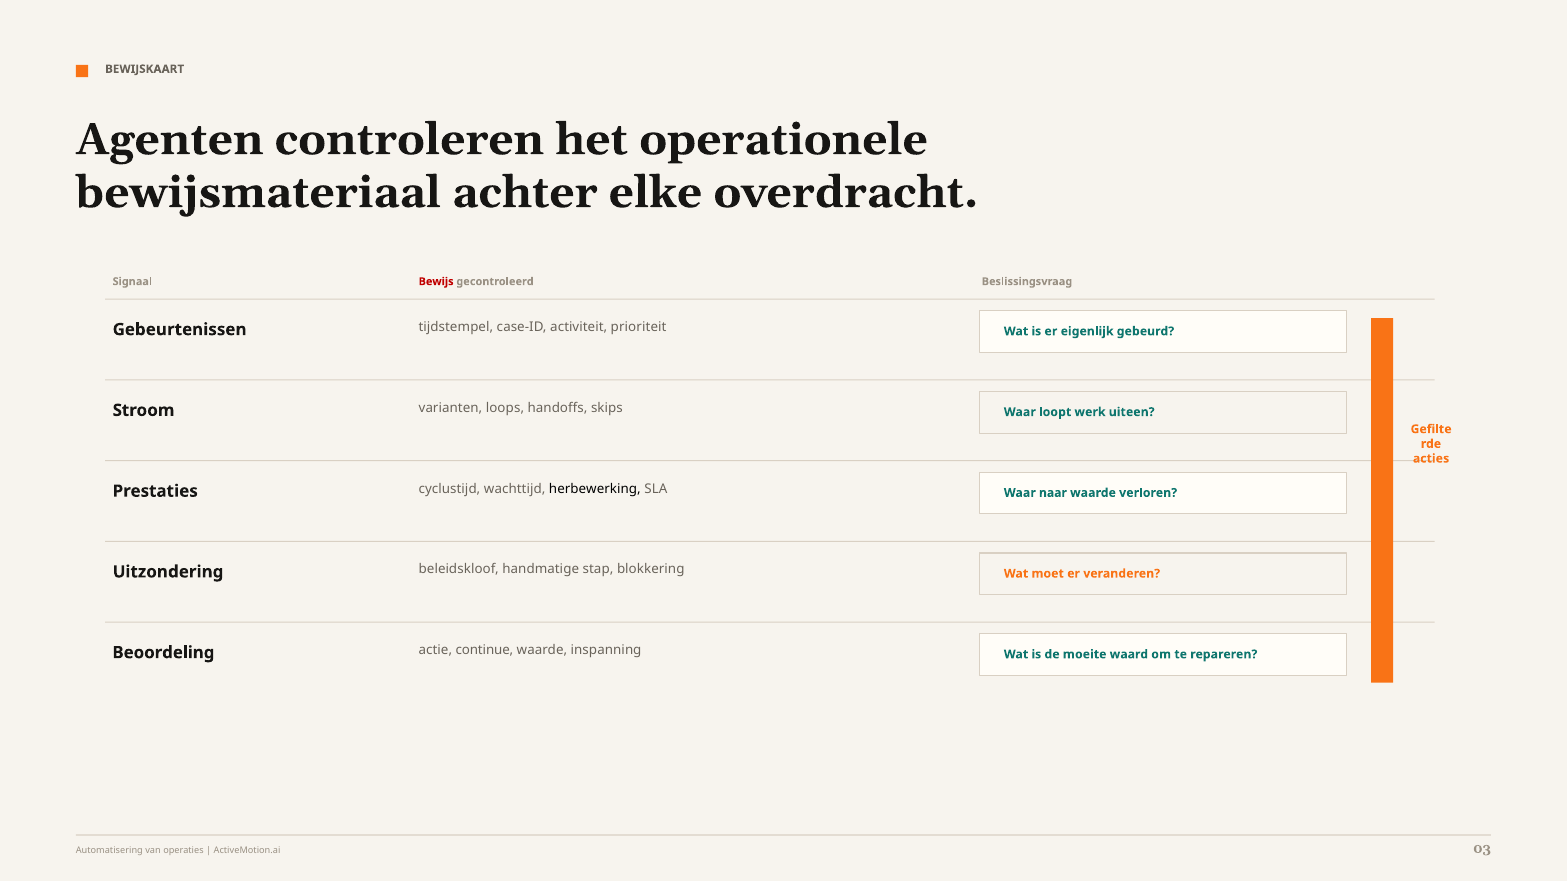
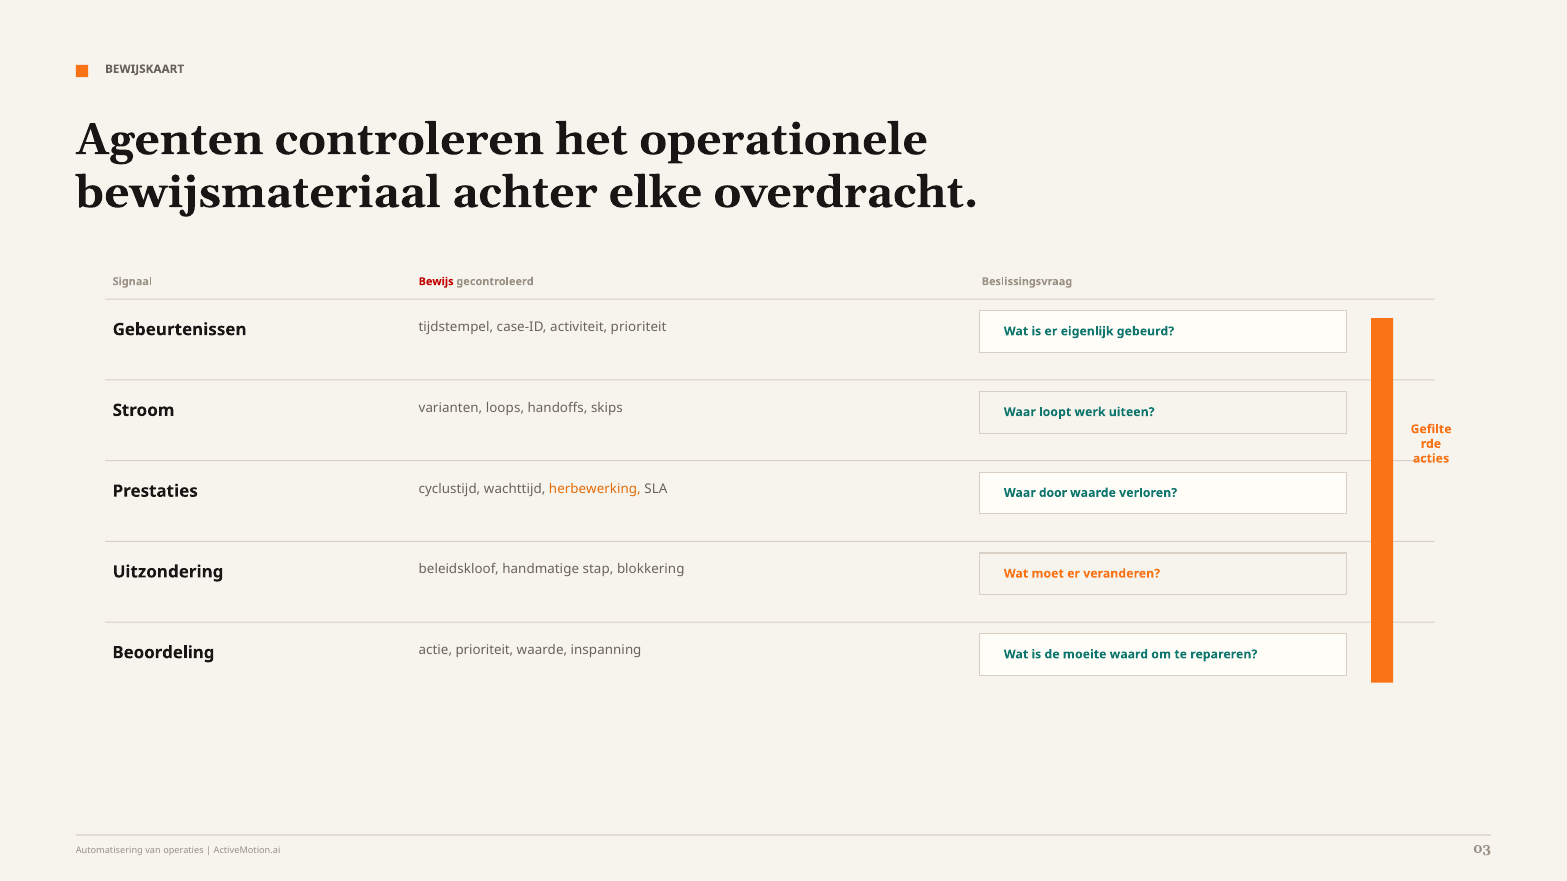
herbewerking colour: black -> orange
naar: naar -> door
actie continue: continue -> prioriteit
